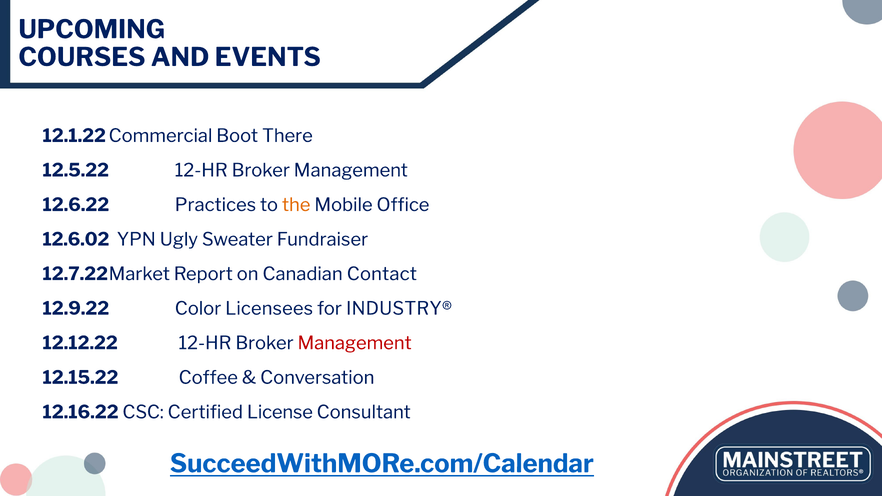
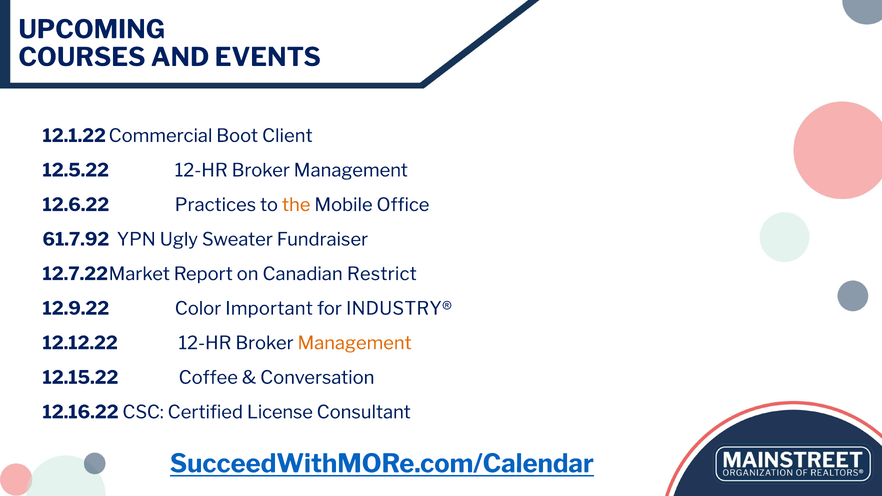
There: There -> Client
12.6.02: 12.6.02 -> 61.7.92
Contact: Contact -> Restrict
Licensees: Licensees -> Important
Management at (355, 343) colour: red -> orange
